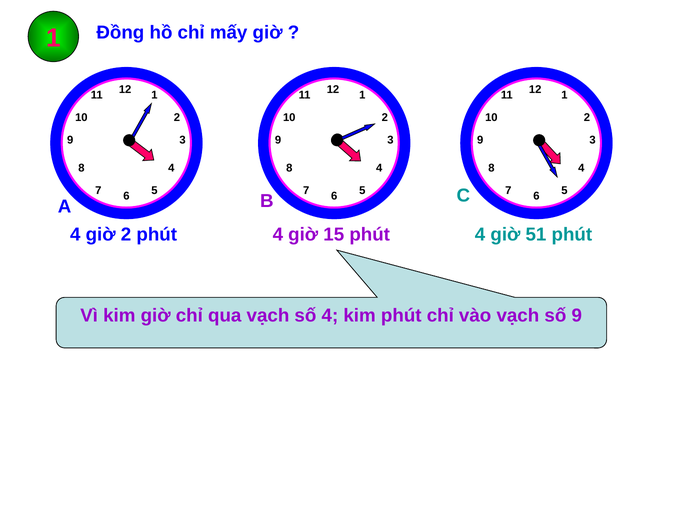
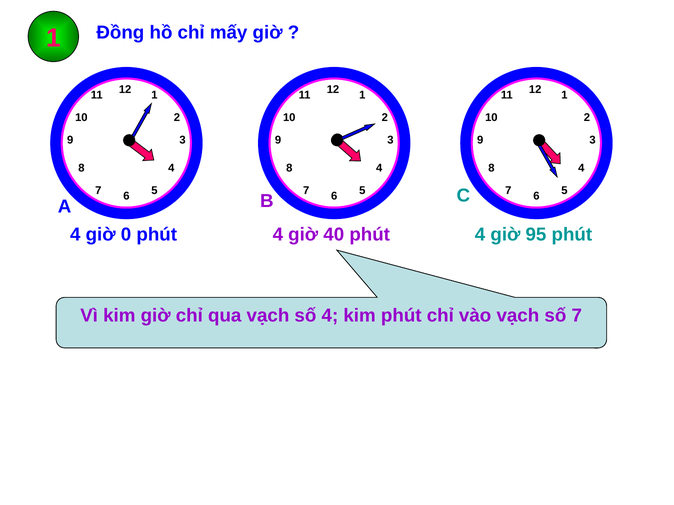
giờ 2: 2 -> 0
15: 15 -> 40
51: 51 -> 95
số 9: 9 -> 7
